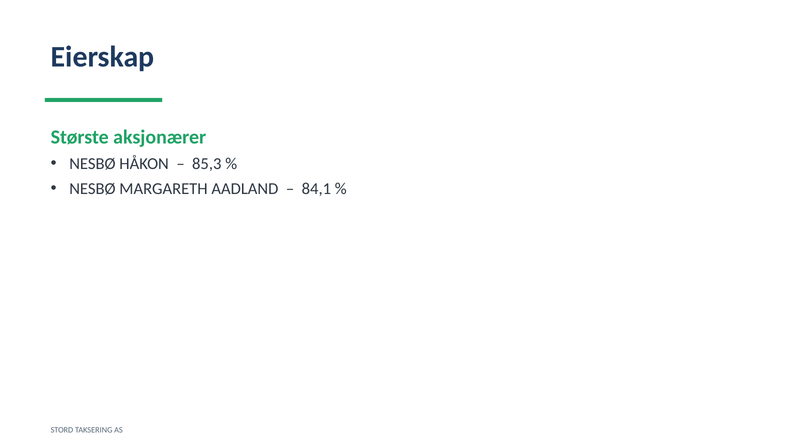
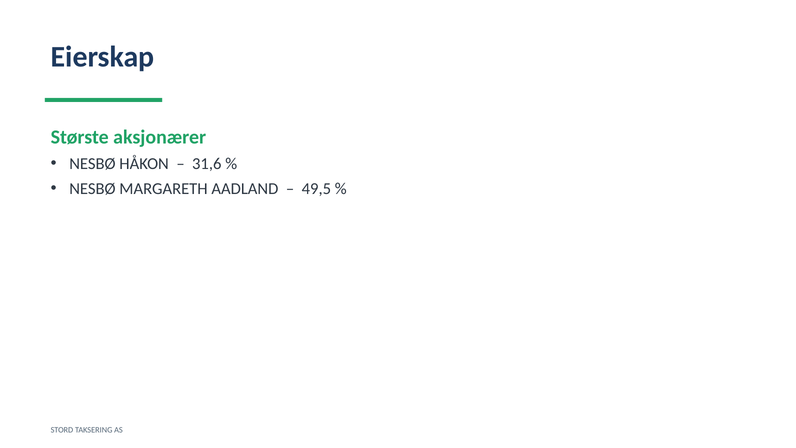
85,3: 85,3 -> 31,6
84,1: 84,1 -> 49,5
